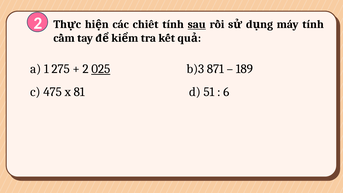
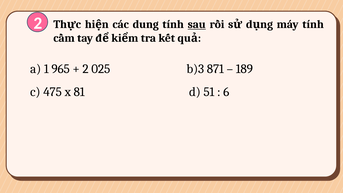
chiết: chiết -> dung
275: 275 -> 965
025 underline: present -> none
